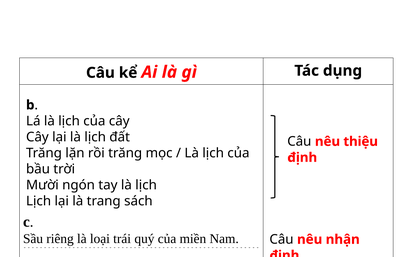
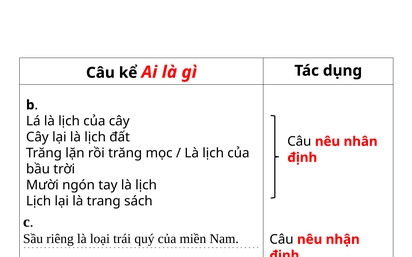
thiệu: thiệu -> nhân
